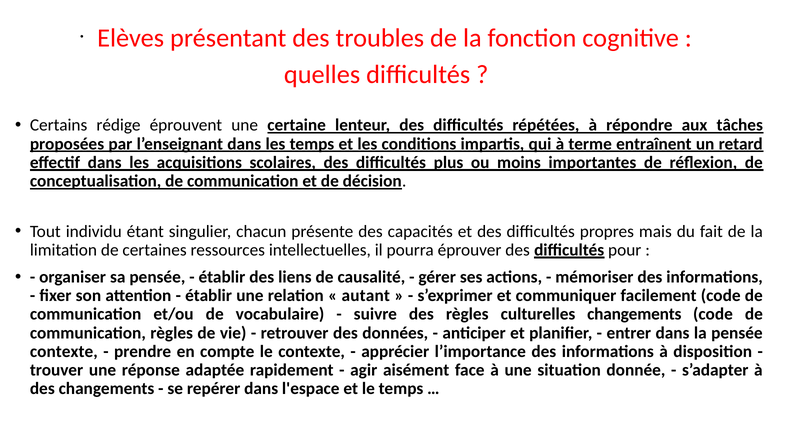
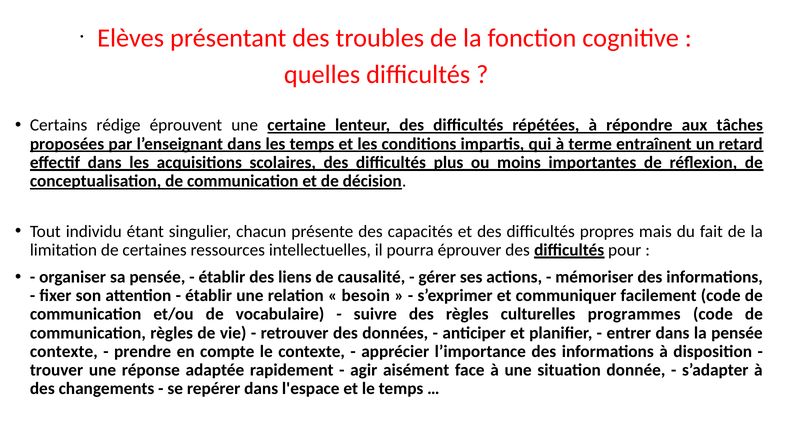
autant: autant -> besoin
culturelles changements: changements -> programmes
